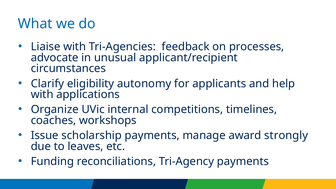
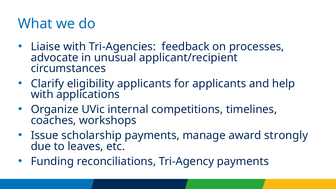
eligibility autonomy: autonomy -> applicants
